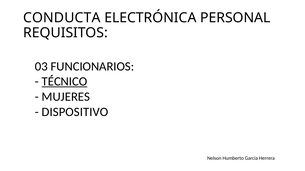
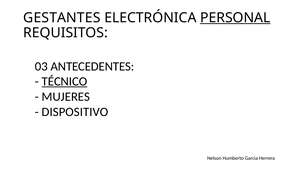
CONDUCTA: CONDUCTA -> GESTANTES
PERSONAL underline: none -> present
FUNCIONARIOS: FUNCIONARIOS -> ANTECEDENTES
